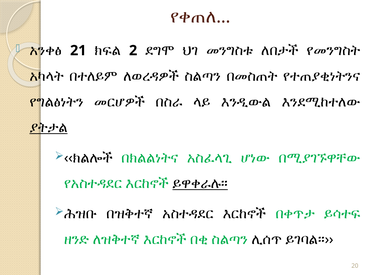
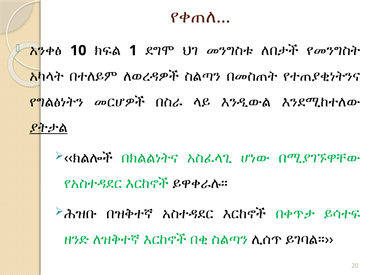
21: 21 -> 10
2: 2 -> 1
ይዋቀራሉ፡፡ underline: present -> none
